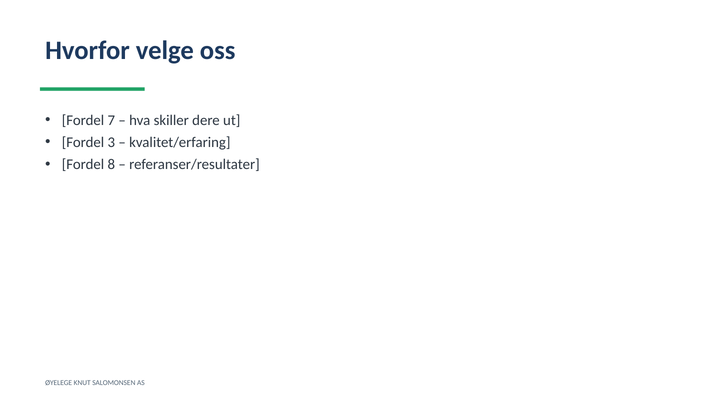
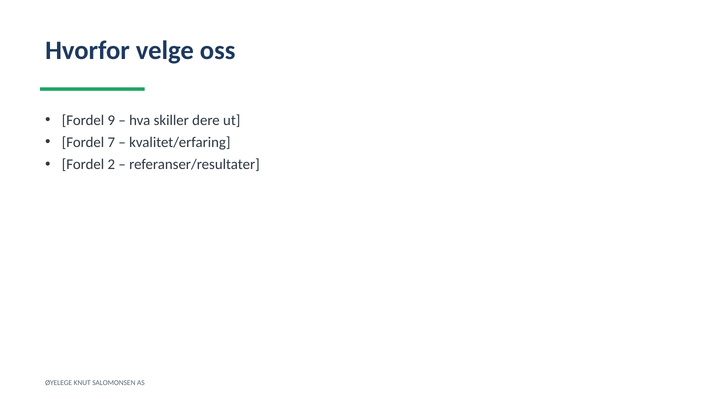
7: 7 -> 9
3: 3 -> 7
8: 8 -> 2
